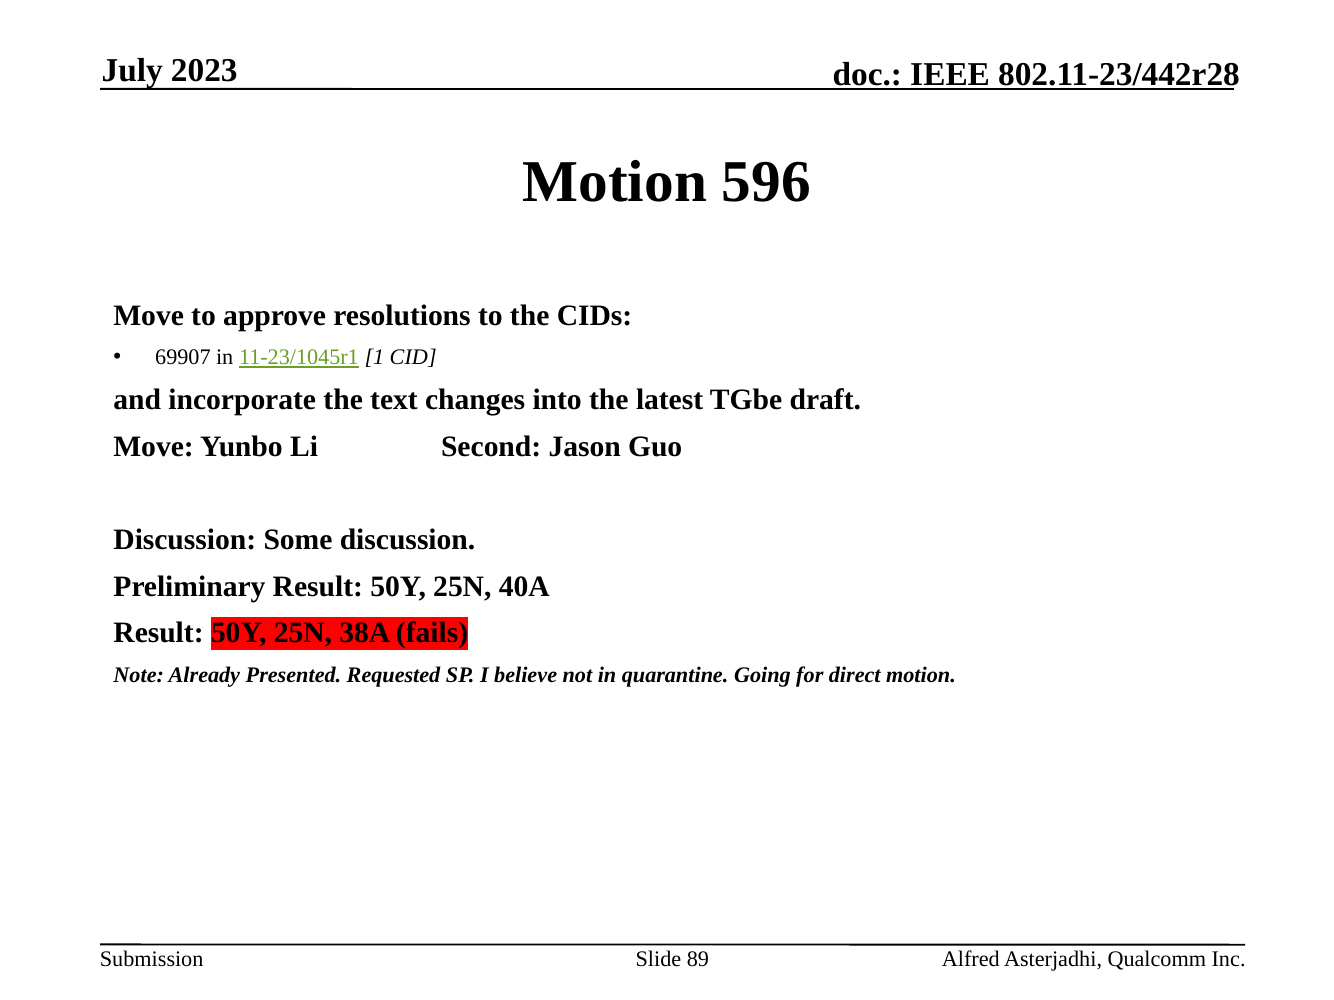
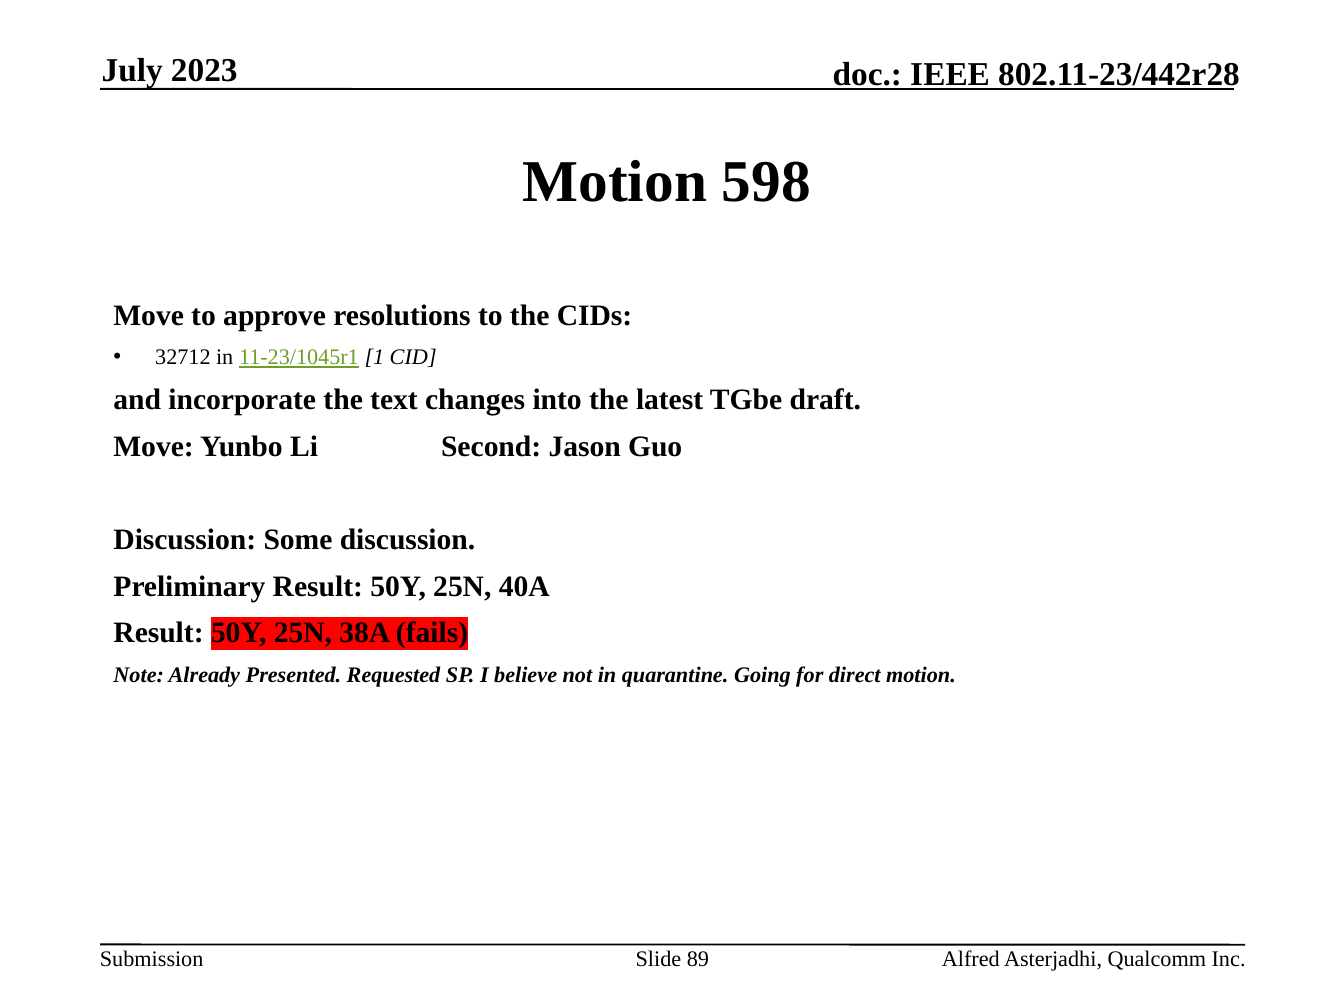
596: 596 -> 598
69907: 69907 -> 32712
